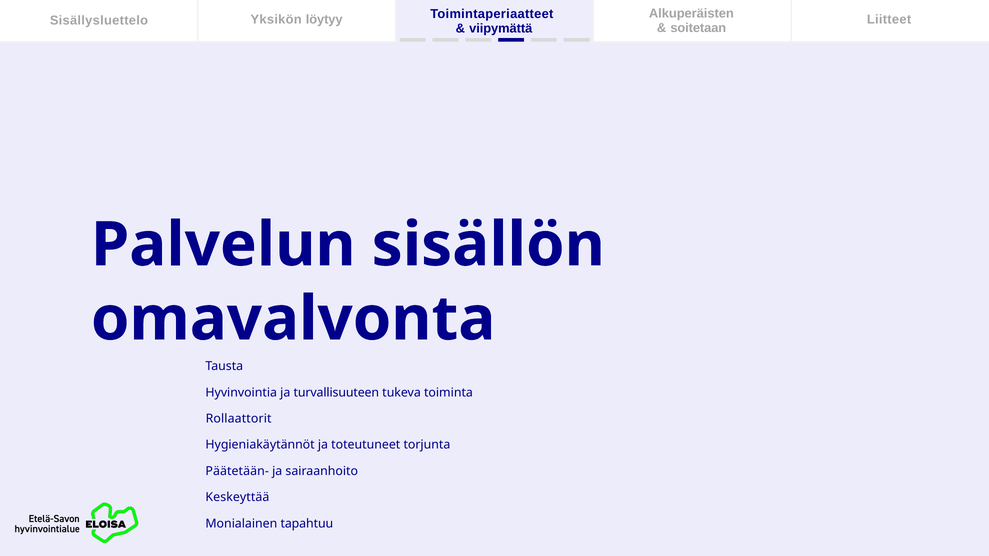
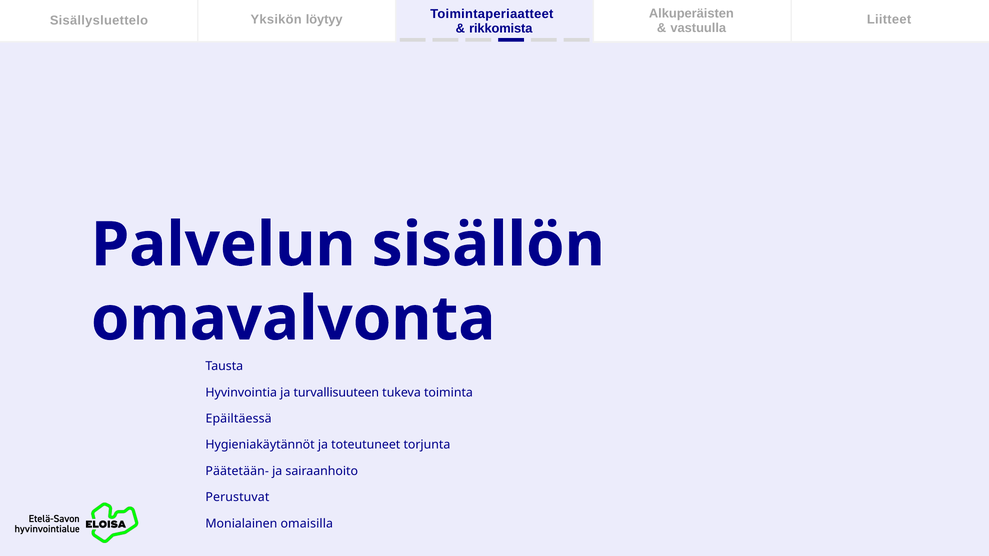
soitetaan: soitetaan -> vastuulla
viipymättä: viipymättä -> rikkomista
Rollaattorit: Rollaattorit -> Epäiltäessä
Keskeyttää: Keskeyttää -> Perustuvat
tapahtuu: tapahtuu -> omaisilla
